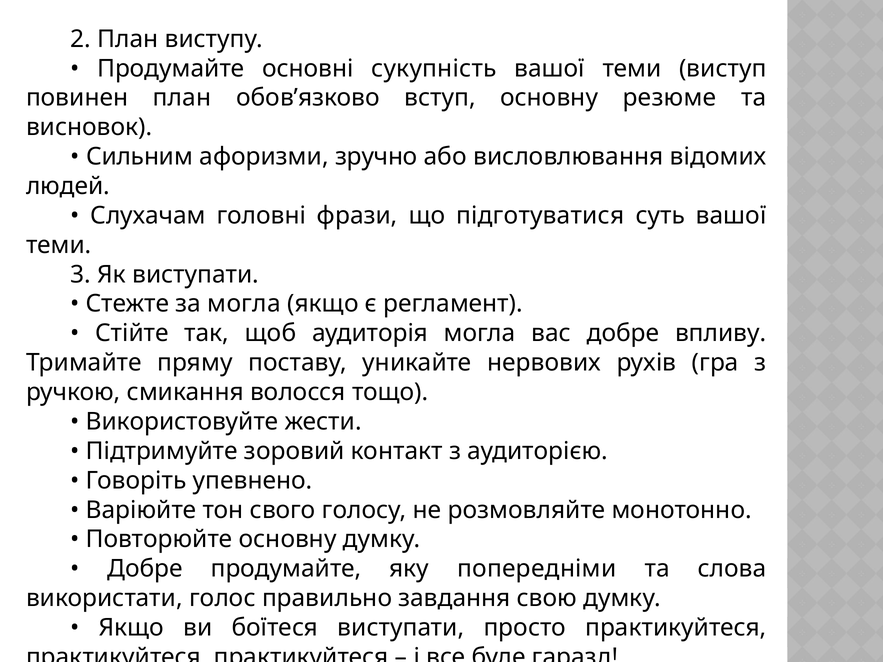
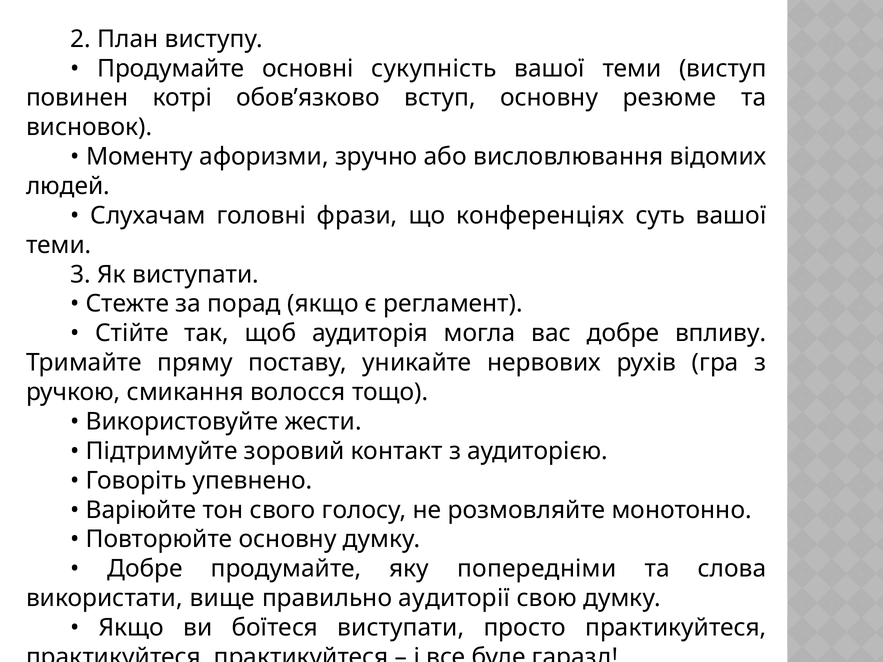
повинен план: план -> котрі
Сильним: Сильним -> Моменту
підготуватися: підготуватися -> конференціях
за могла: могла -> порад
голос: голос -> вище
завдання: завдання -> аудиторії
